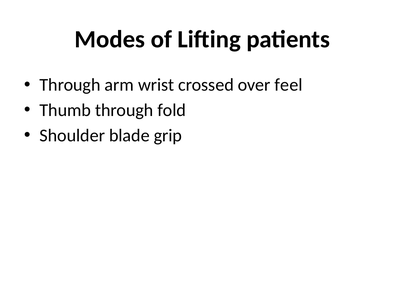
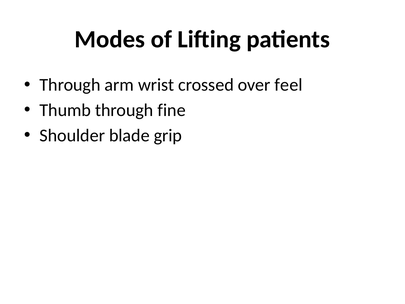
fold: fold -> fine
